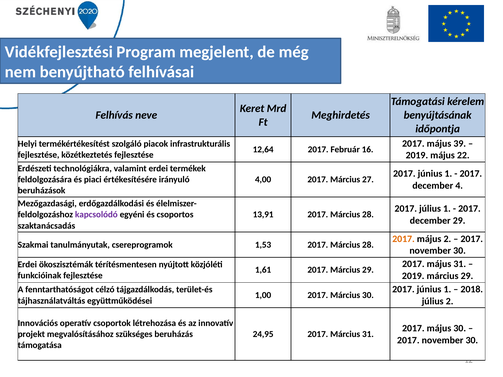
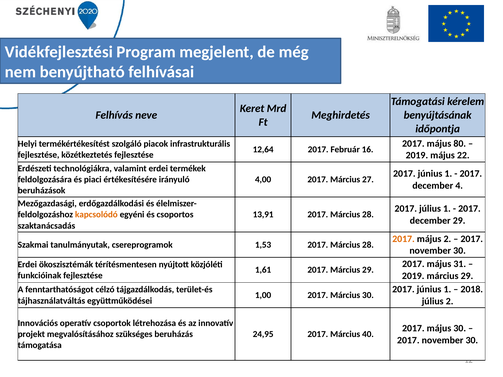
39: 39 -> 80
kapcsolódó colour: purple -> orange
Március 31: 31 -> 40
